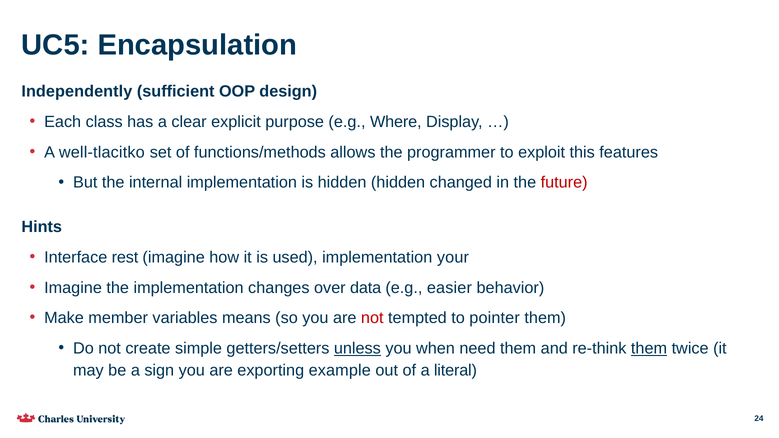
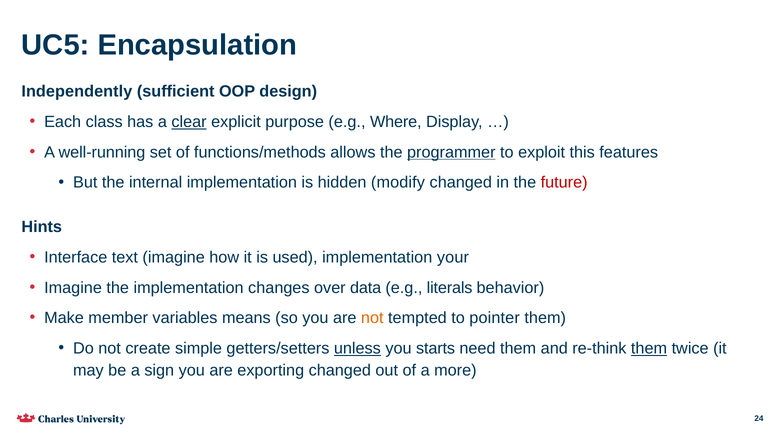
clear underline: none -> present
well-tlacitko: well-tlacitko -> well-running
programmer underline: none -> present
hidden hidden: hidden -> modify
rest: rest -> text
easier: easier -> literals
not at (372, 318) colour: red -> orange
when: when -> starts
exporting example: example -> changed
literal: literal -> more
